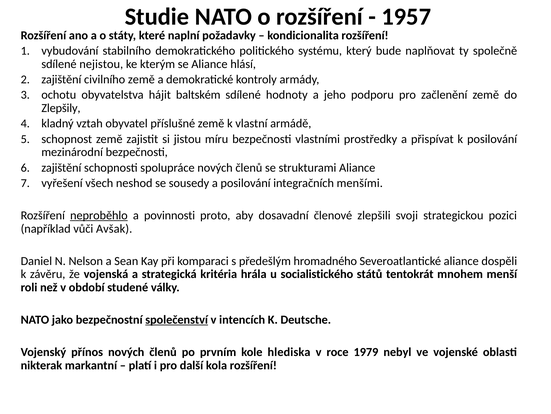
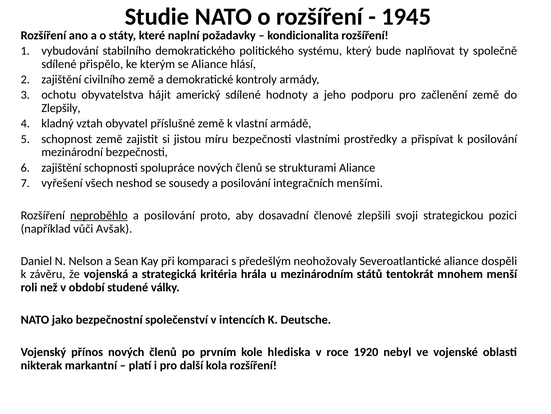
1957: 1957 -> 1945
nejistou: nejistou -> přispělo
baltském: baltském -> americký
povinnosti at (170, 215): povinnosti -> posilování
hromadného: hromadného -> neohožovaly
socialistického: socialistického -> mezinárodním
společenství underline: present -> none
1979: 1979 -> 1920
